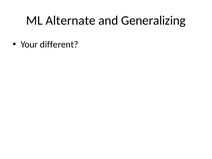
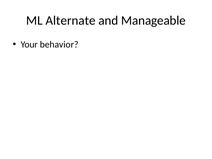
Generalizing: Generalizing -> Manageable
different: different -> behavior
